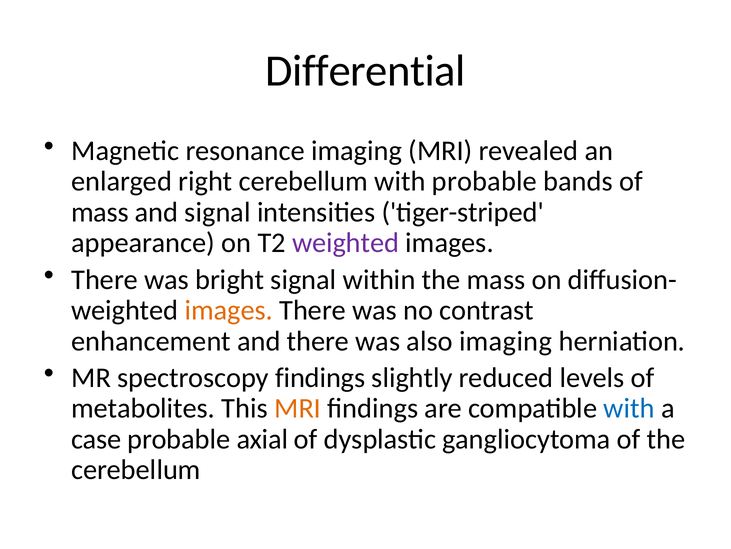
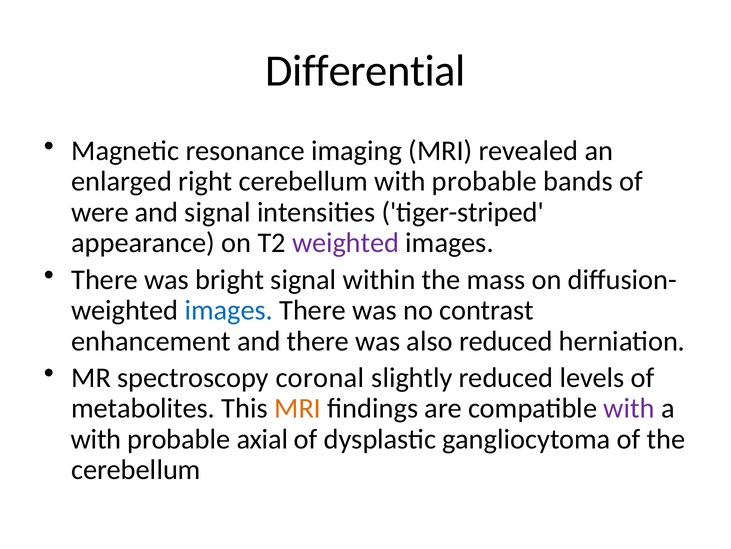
mass at (100, 212): mass -> were
images at (229, 310) colour: orange -> blue
also imaging: imaging -> reduced
spectroscopy findings: findings -> coronal
with at (629, 408) colour: blue -> purple
case at (96, 439): case -> with
